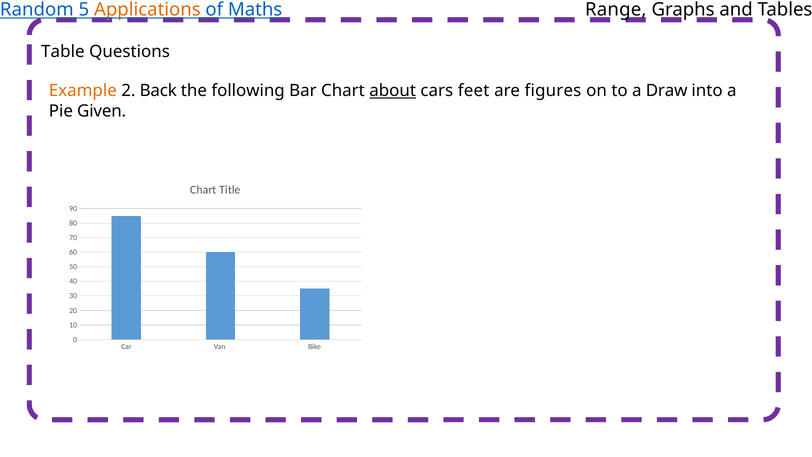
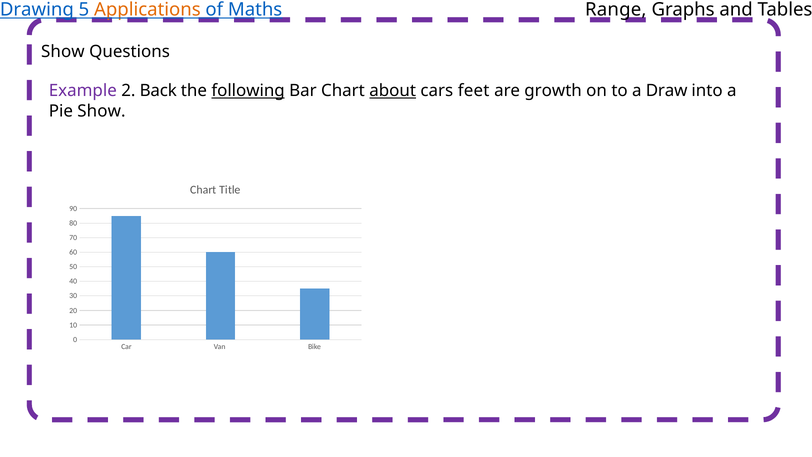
Random: Random -> Drawing
Table at (63, 52): Table -> Show
Example colour: orange -> purple
following underline: none -> present
figures: figures -> growth
Pie Given: Given -> Show
